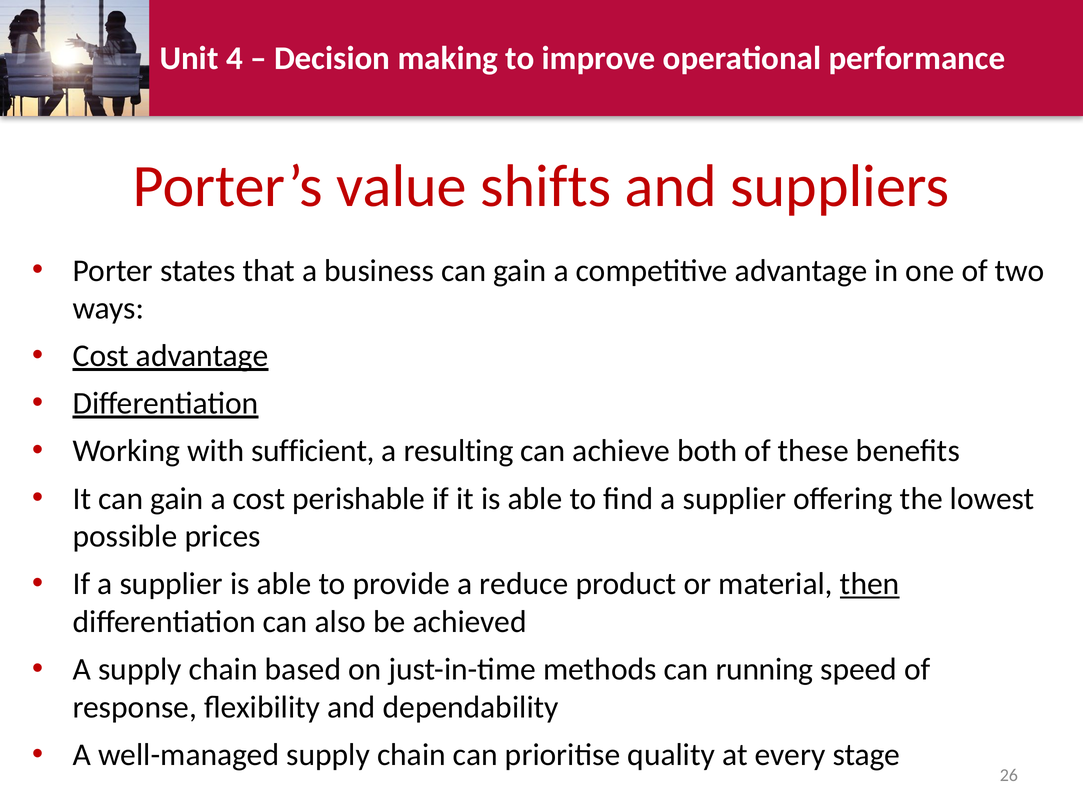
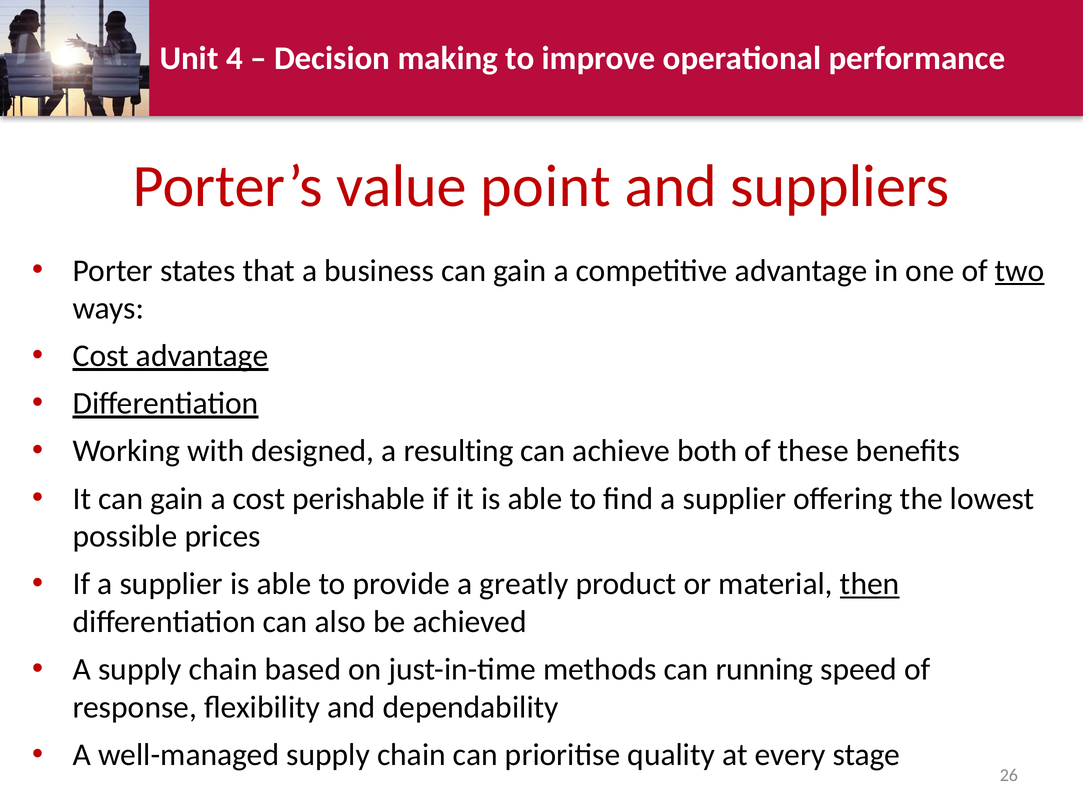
shifts: shifts -> point
two underline: none -> present
sufficient: sufficient -> designed
reduce: reduce -> greatly
